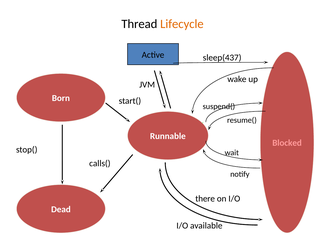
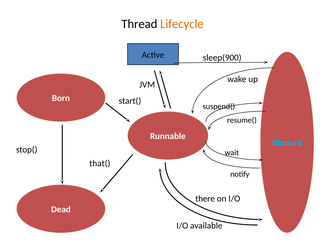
sleep(437: sleep(437 -> sleep(900
Blocked colour: pink -> light blue
calls(: calls( -> that(
